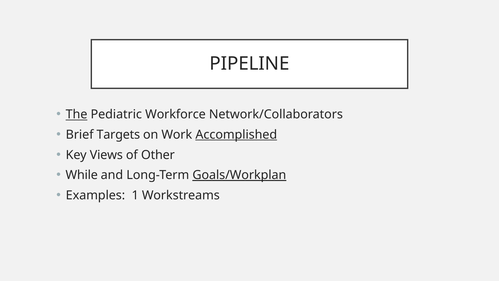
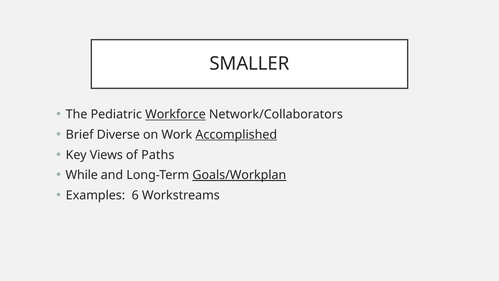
PIPELINE: PIPELINE -> SMALLER
The underline: present -> none
Workforce underline: none -> present
Targets: Targets -> Diverse
Other: Other -> Paths
1: 1 -> 6
